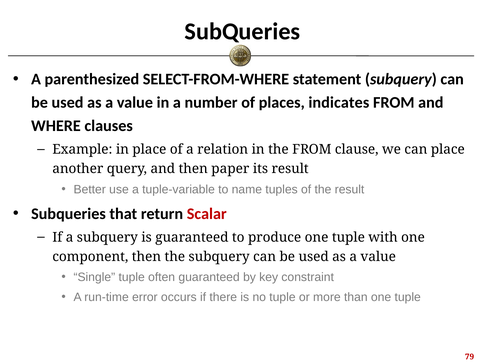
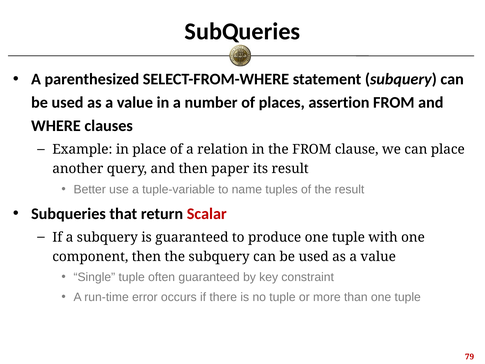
indicates: indicates -> assertion
